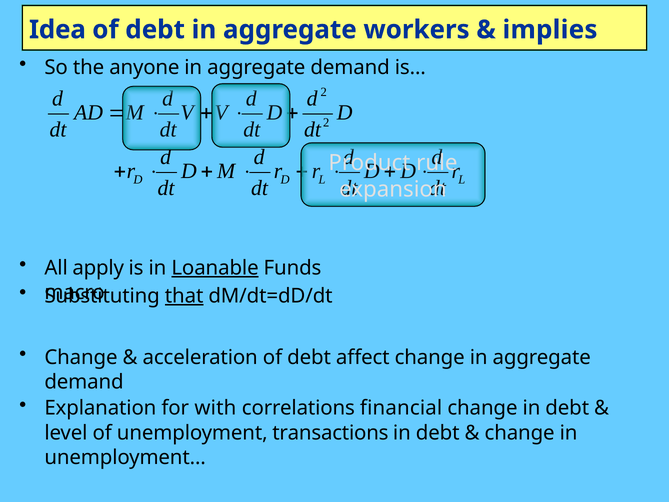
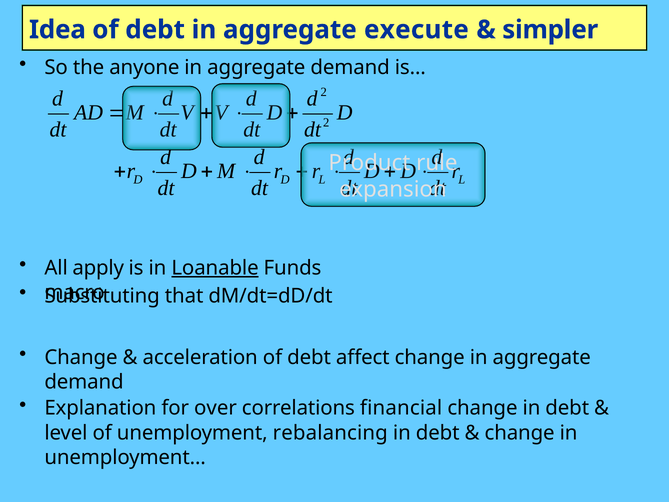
workers: workers -> execute
implies: implies -> simpler
that underline: present -> none
with: with -> over
transactions: transactions -> rebalancing
